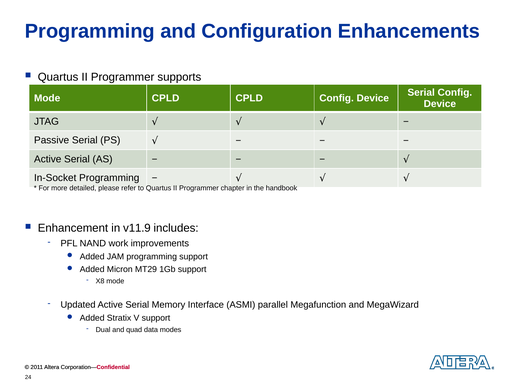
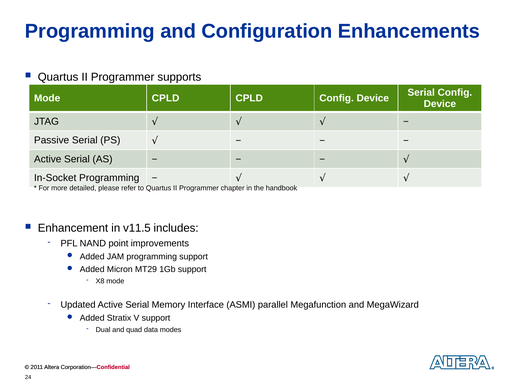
v11.9: v11.9 -> v11.5
work: work -> point
